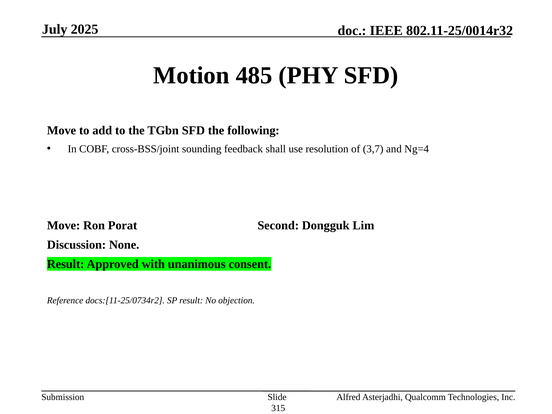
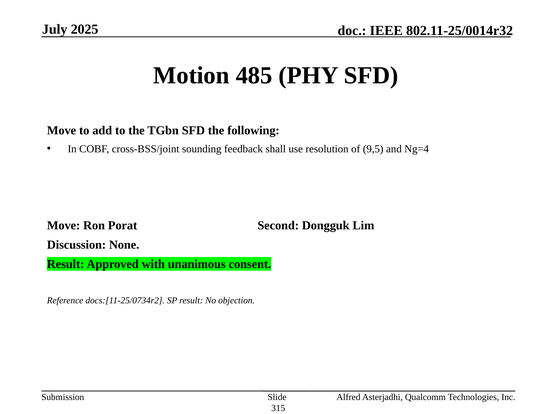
3,7: 3,7 -> 9,5
